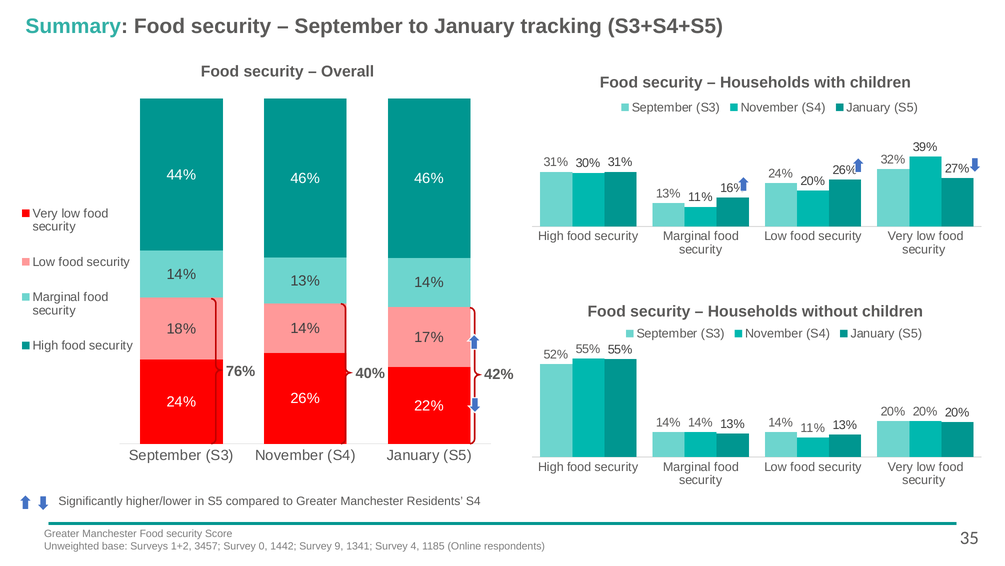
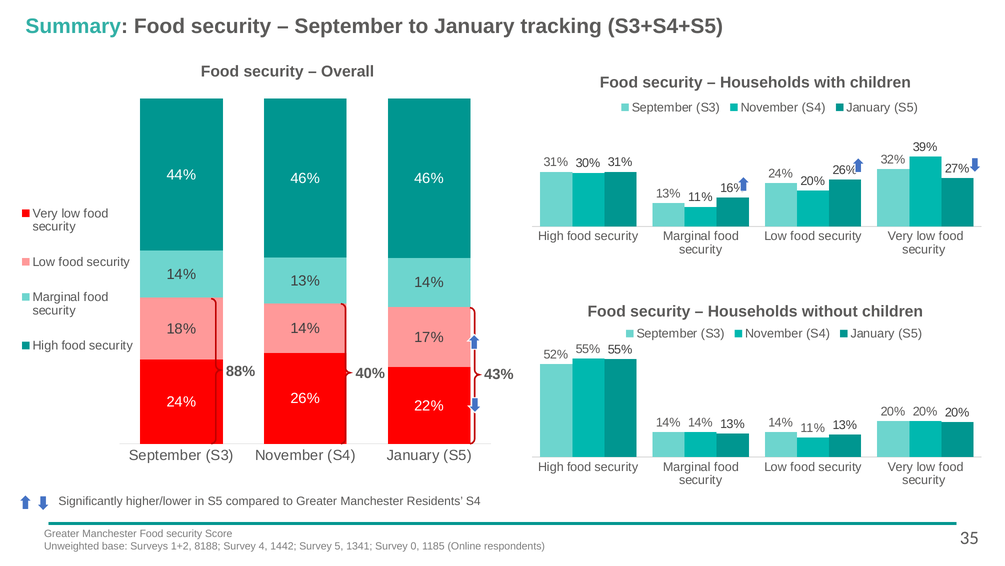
76%: 76% -> 88%
42%: 42% -> 43%
3457: 3457 -> 8188
0: 0 -> 4
9: 9 -> 5
4: 4 -> 0
